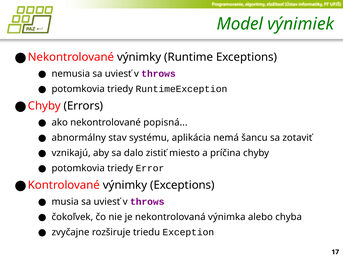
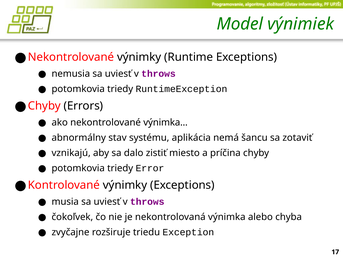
nekontrolované popisná: popisná -> výnimka
